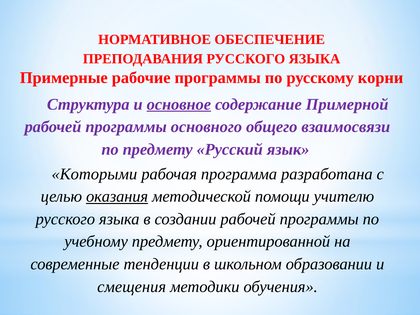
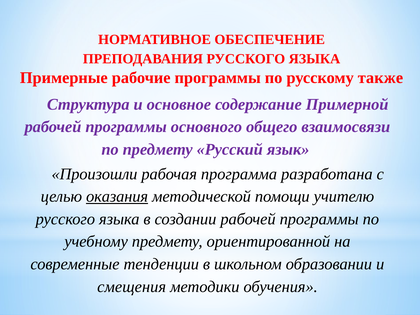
корни: корни -> также
основное underline: present -> none
Которыми: Которыми -> Произошли
